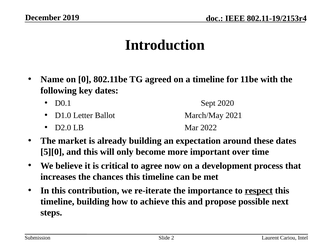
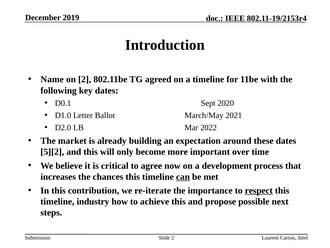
on 0: 0 -> 2
5][0: 5][0 -> 5][2
can underline: none -> present
timeline building: building -> industry
